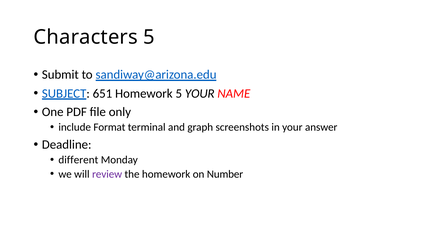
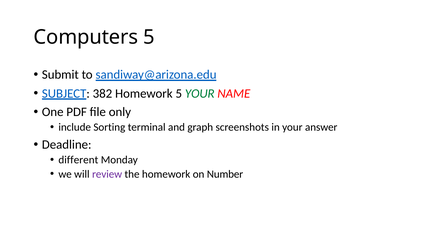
Characters: Characters -> Computers
651: 651 -> 382
YOUR at (200, 93) colour: black -> green
Format: Format -> Sorting
